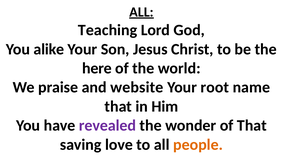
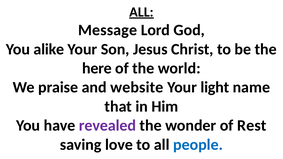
Teaching: Teaching -> Message
root: root -> light
of That: That -> Rest
people colour: orange -> blue
